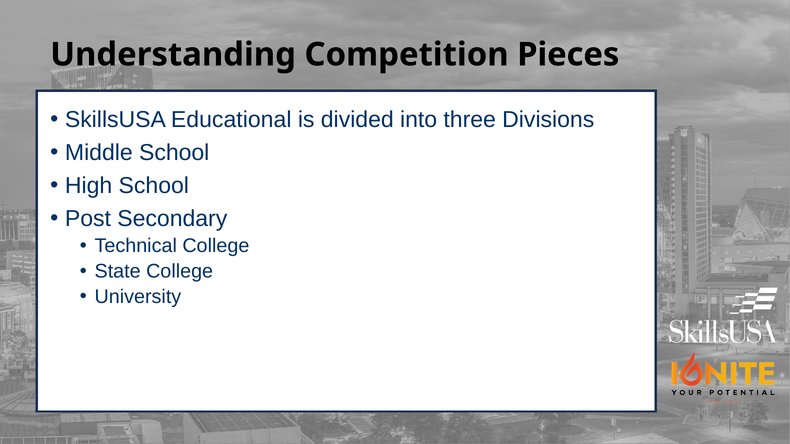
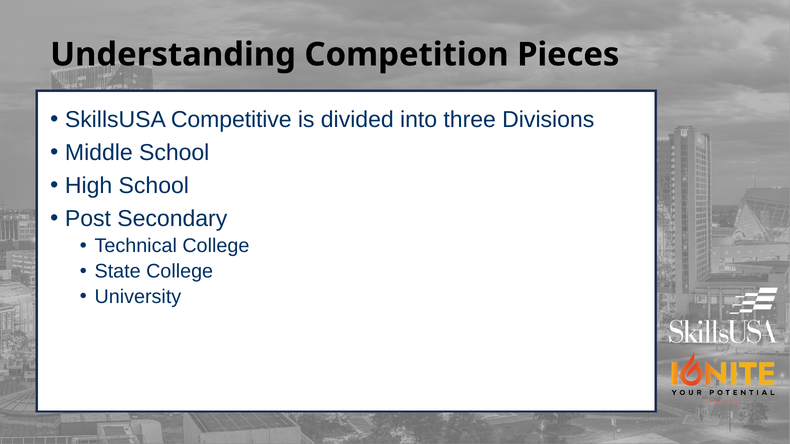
Educational: Educational -> Competitive
